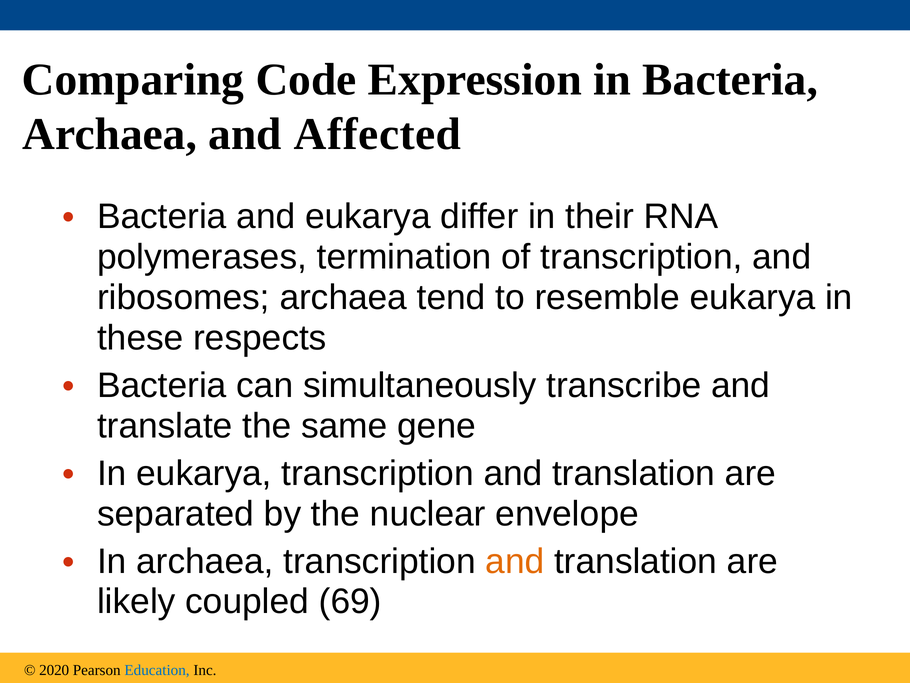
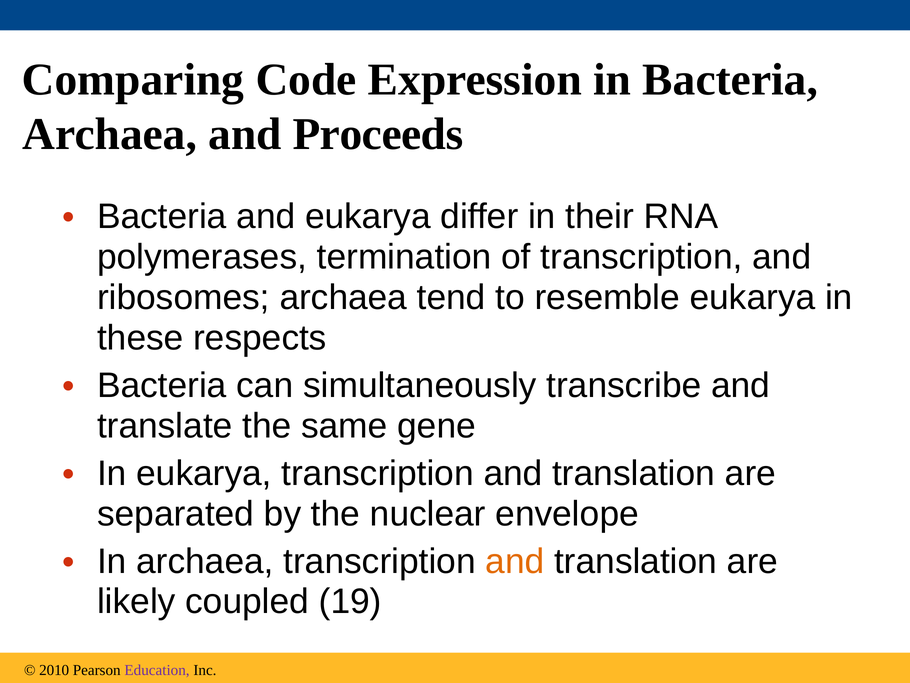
Affected: Affected -> Proceeds
69: 69 -> 19
2020: 2020 -> 2010
Education colour: blue -> purple
